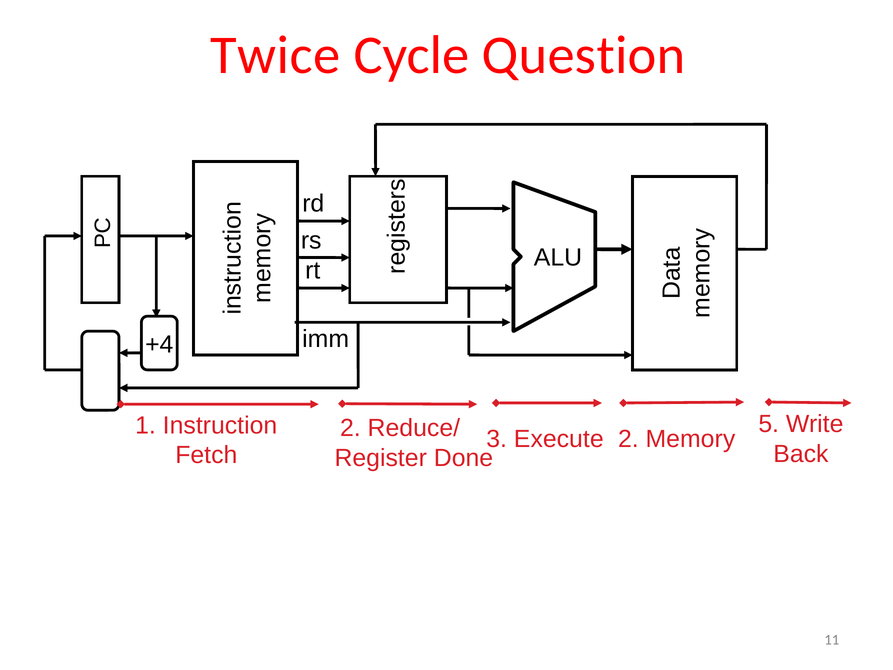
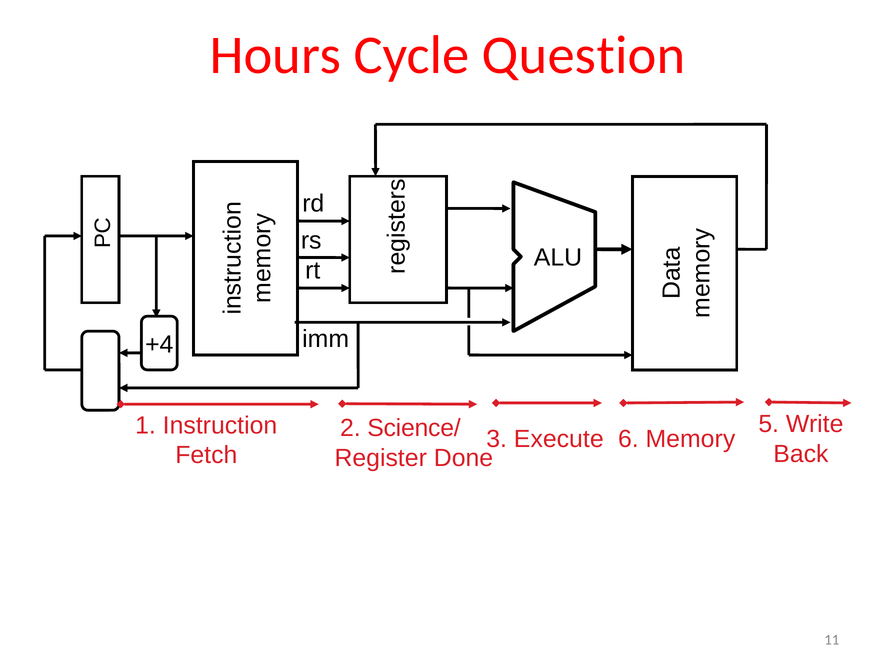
Twice: Twice -> Hours
Reduce/: Reduce/ -> Science/
Execute 2: 2 -> 6
